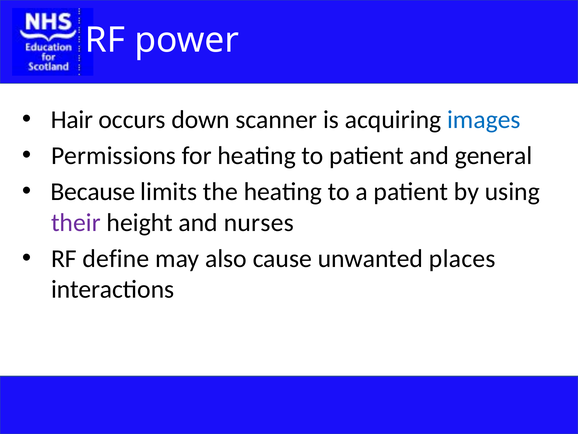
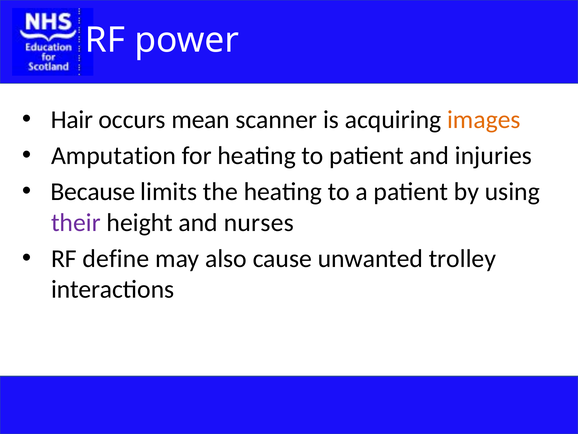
down: down -> mean
images colour: blue -> orange
Permissions: Permissions -> Amputation
general: general -> injuries
places: places -> trolley
